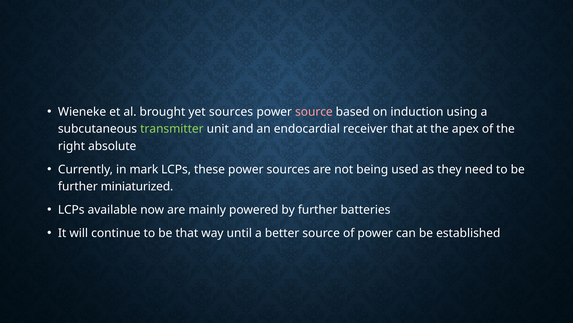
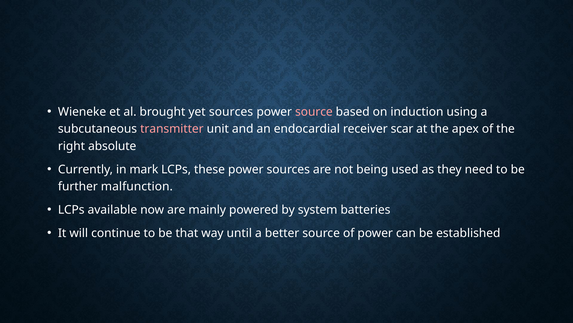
transmitter colour: light green -> pink
receiver that: that -> scar
miniaturized: miniaturized -> malfunction
by further: further -> system
